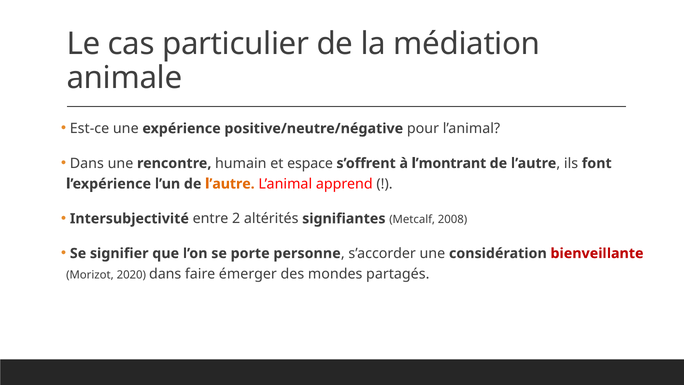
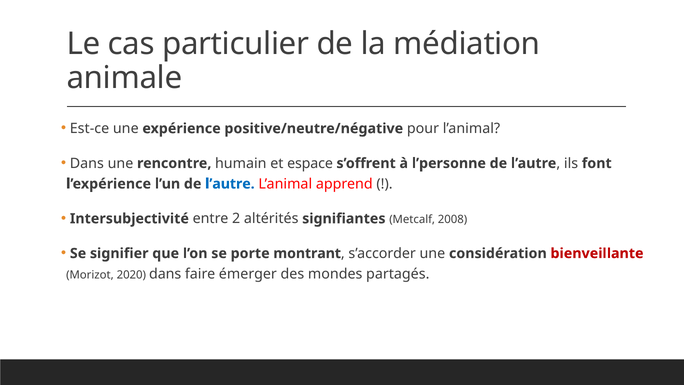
l’montrant: l’montrant -> l’personne
l’autre at (230, 184) colour: orange -> blue
personne: personne -> montrant
